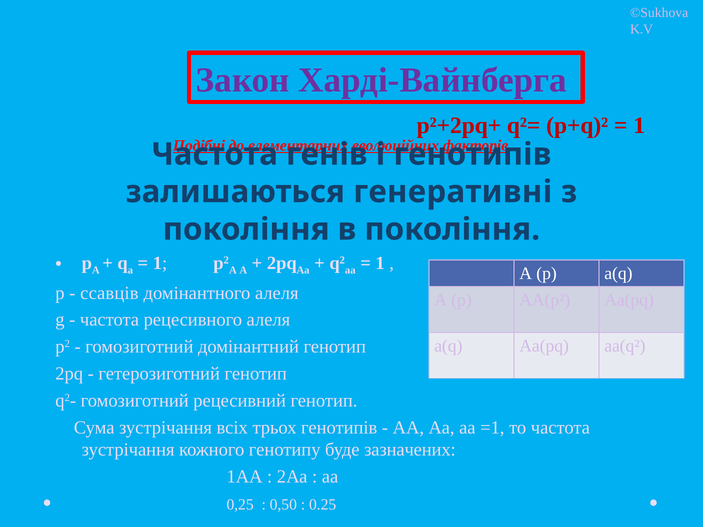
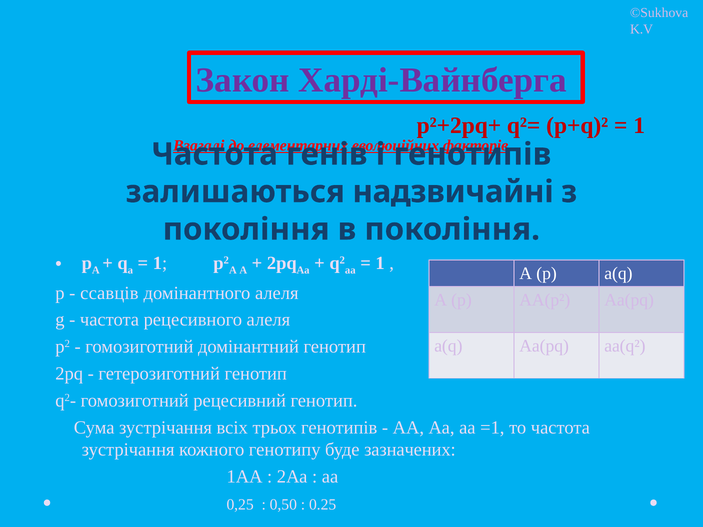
Подібні: Подібні -> Взагалі
генеративні: генеративні -> надзвичайні
